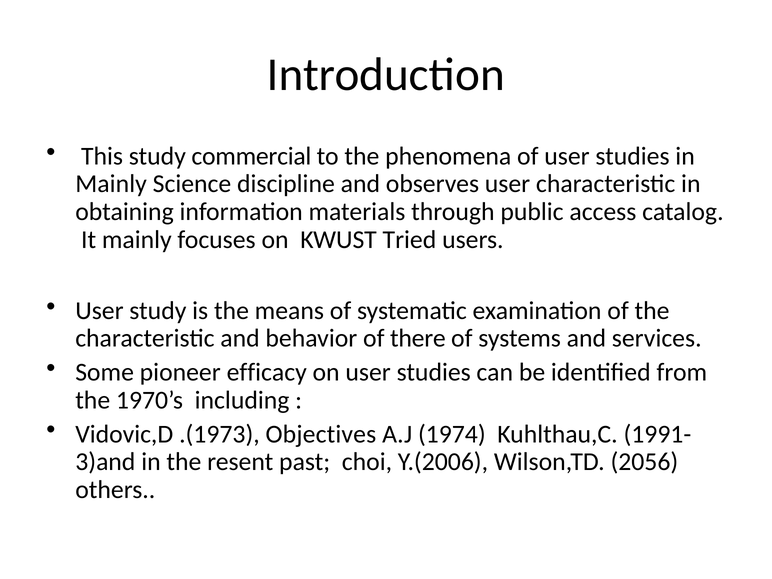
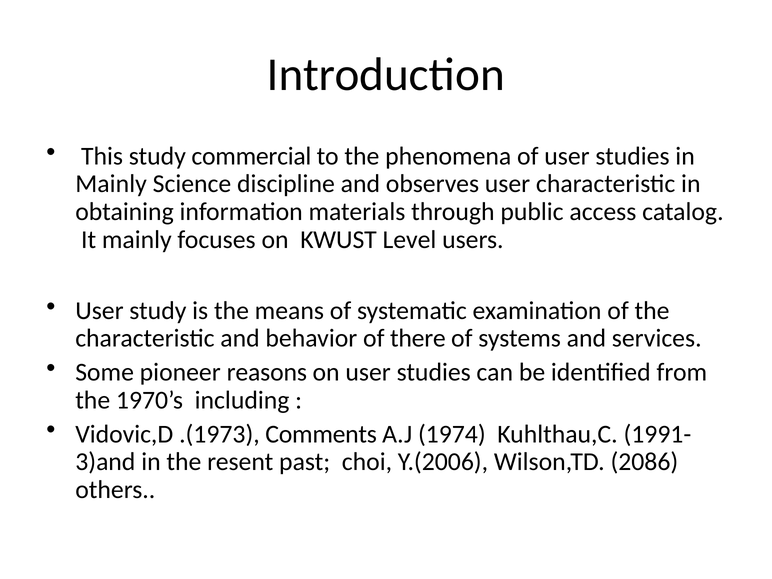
Tried: Tried -> Level
efficacy: efficacy -> reasons
Objectives: Objectives -> Comments
2056: 2056 -> 2086
